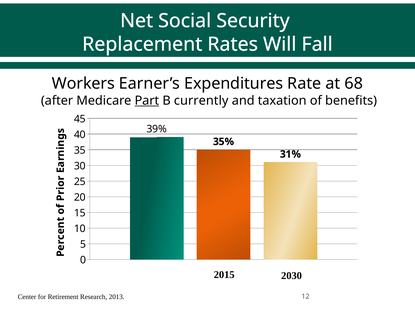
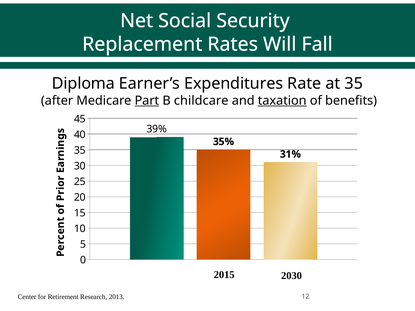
Workers: Workers -> Diploma
at 68: 68 -> 35
currently: currently -> childcare
taxation underline: none -> present
